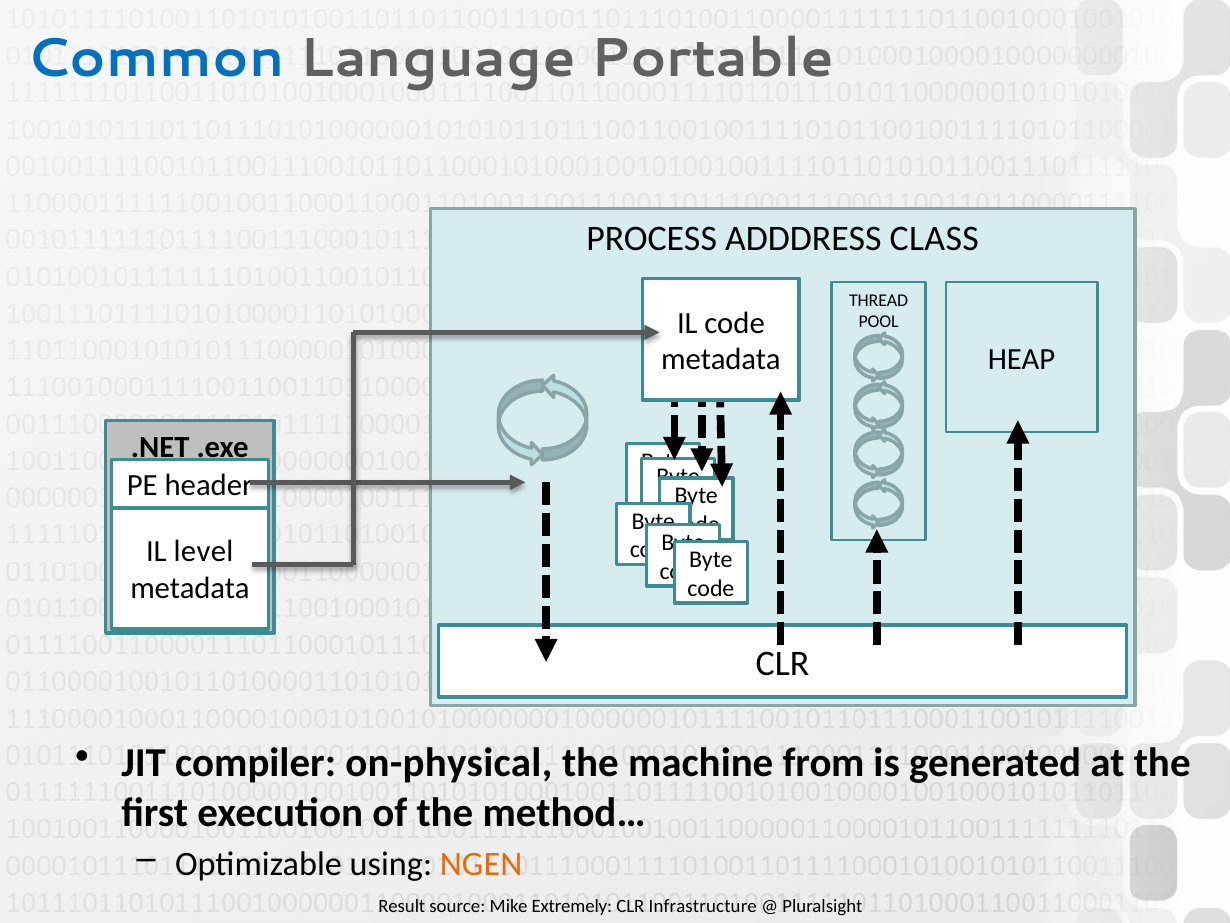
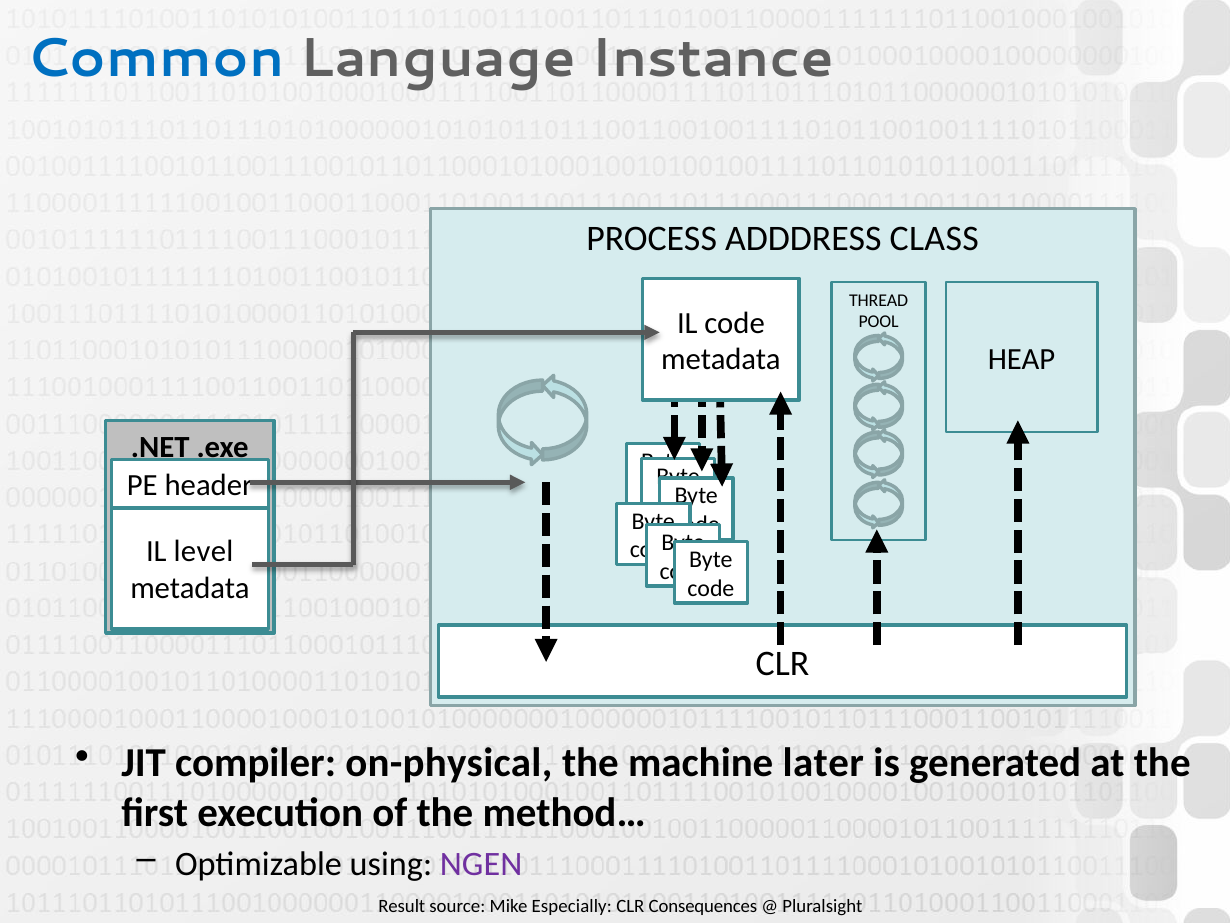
Portable: Portable -> Instance
from: from -> later
NGEN colour: orange -> purple
Extremely: Extremely -> Especially
Infrastructure: Infrastructure -> Consequences
